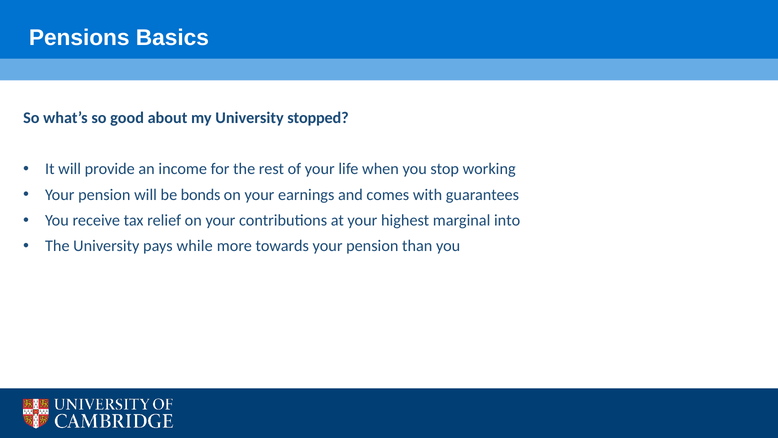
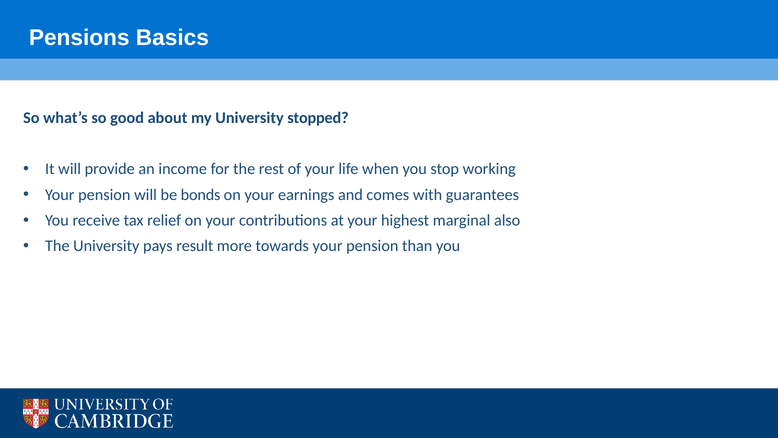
into: into -> also
while: while -> result
